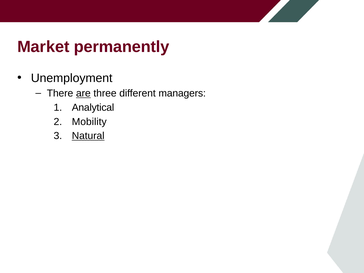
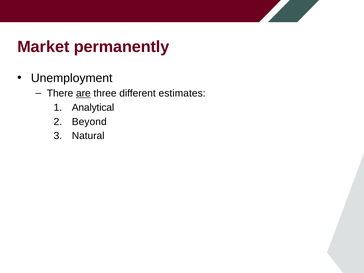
managers: managers -> estimates
Mobility: Mobility -> Beyond
Natural underline: present -> none
